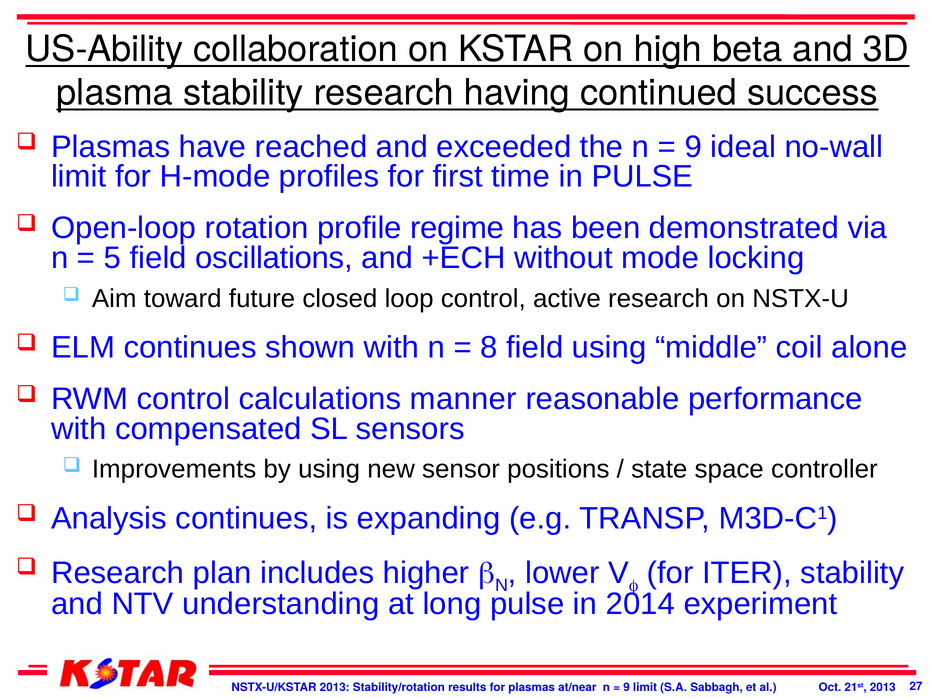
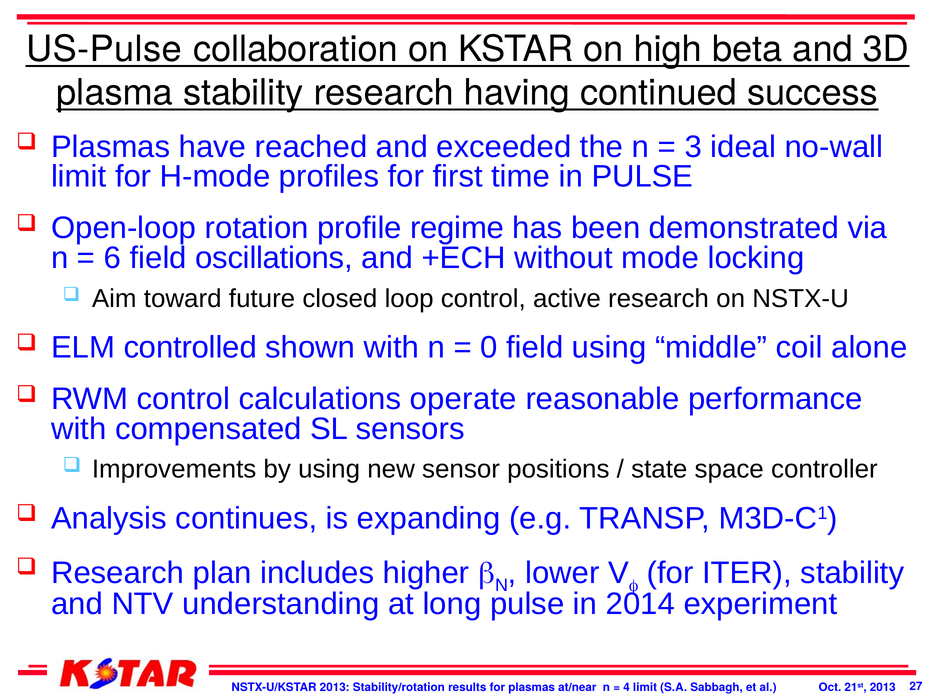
US-Ability: US-Ability -> US-Pulse
9 at (693, 147): 9 -> 3
5: 5 -> 6
ELM continues: continues -> controlled
8: 8 -> 0
manner: manner -> operate
9 at (627, 688): 9 -> 4
